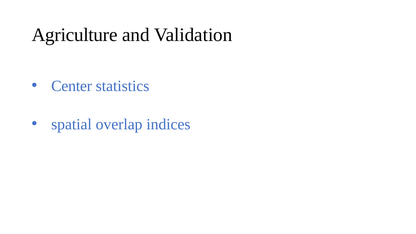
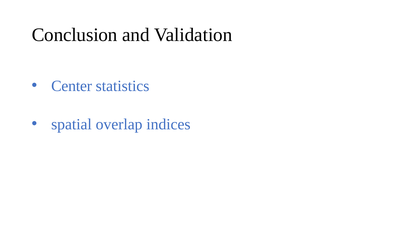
Agriculture: Agriculture -> Conclusion
